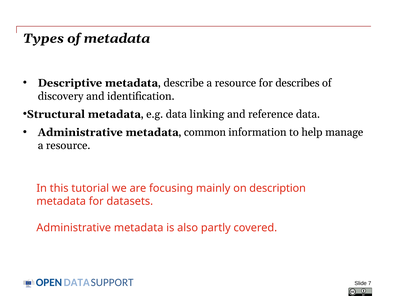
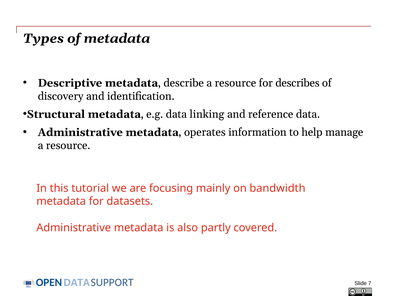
common: common -> operates
description: description -> bandwidth
